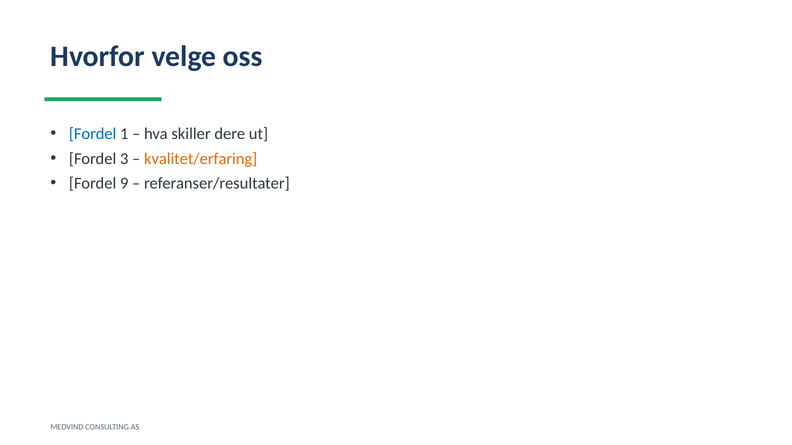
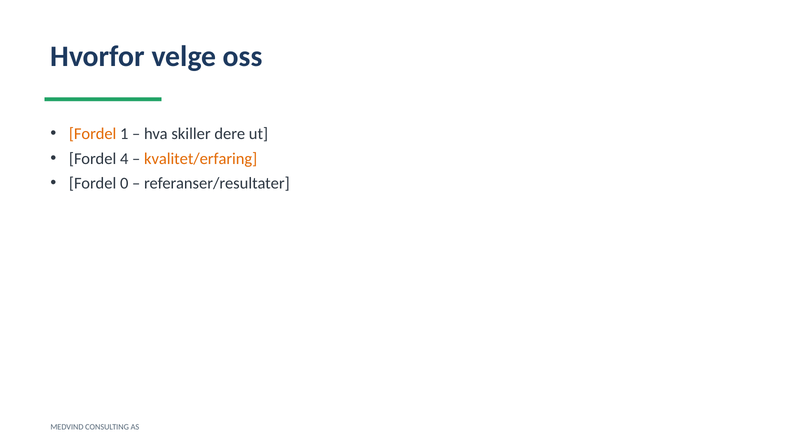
Fordel at (93, 134) colour: blue -> orange
3: 3 -> 4
9: 9 -> 0
